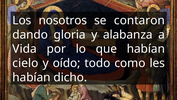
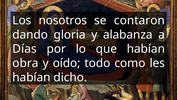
Vida: Vida -> Días
cielo: cielo -> obra
